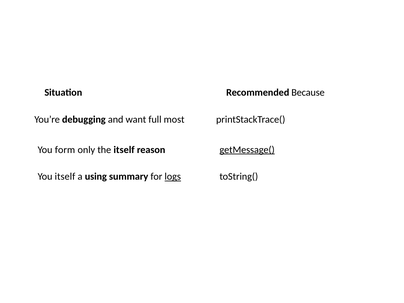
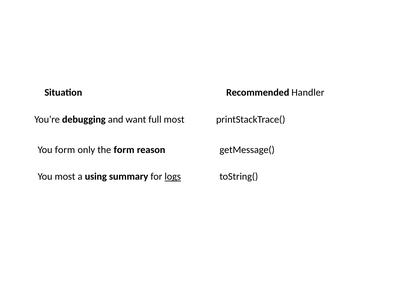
Because: Because -> Handler
the itself: itself -> form
getMessage( underline: present -> none
You itself: itself -> most
